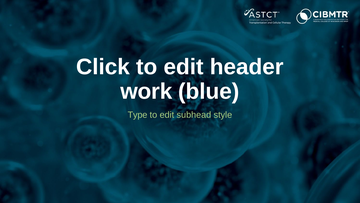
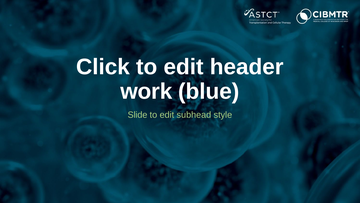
Type: Type -> Slide
